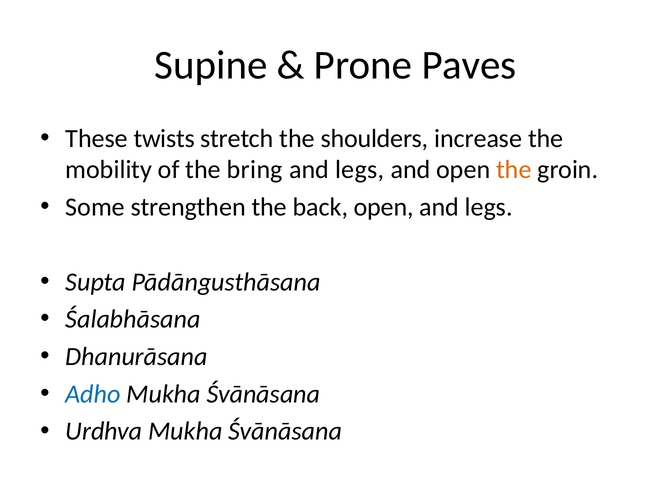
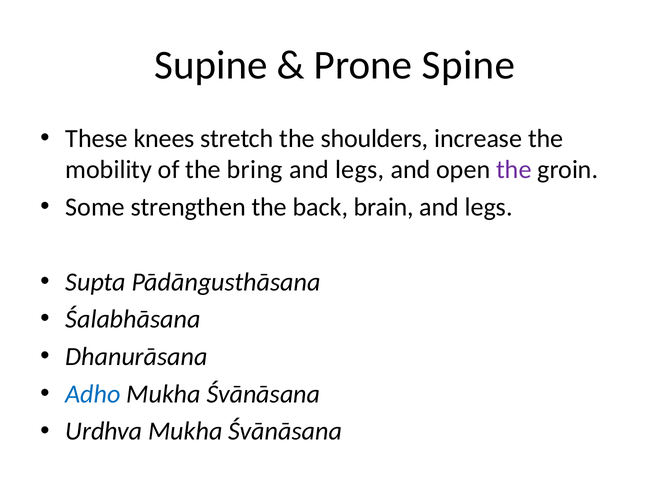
Paves: Paves -> Spine
twists: twists -> knees
the at (514, 170) colour: orange -> purple
back open: open -> brain
